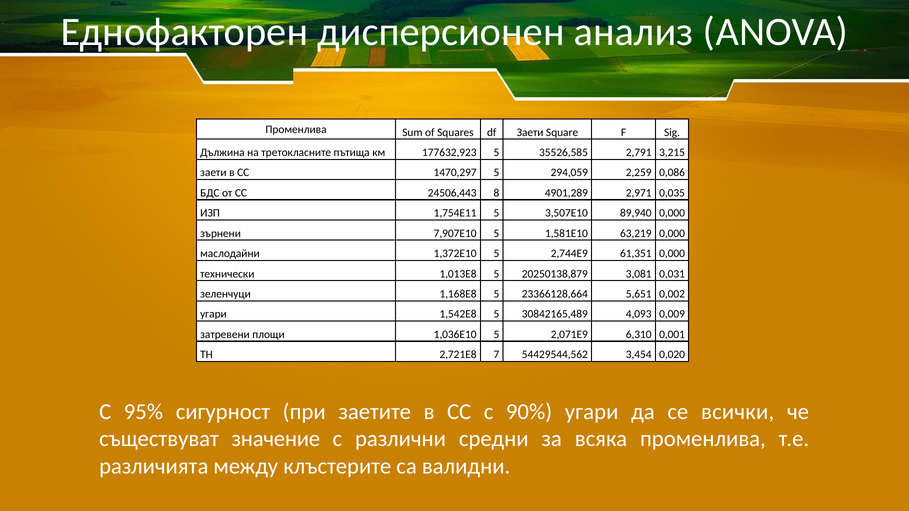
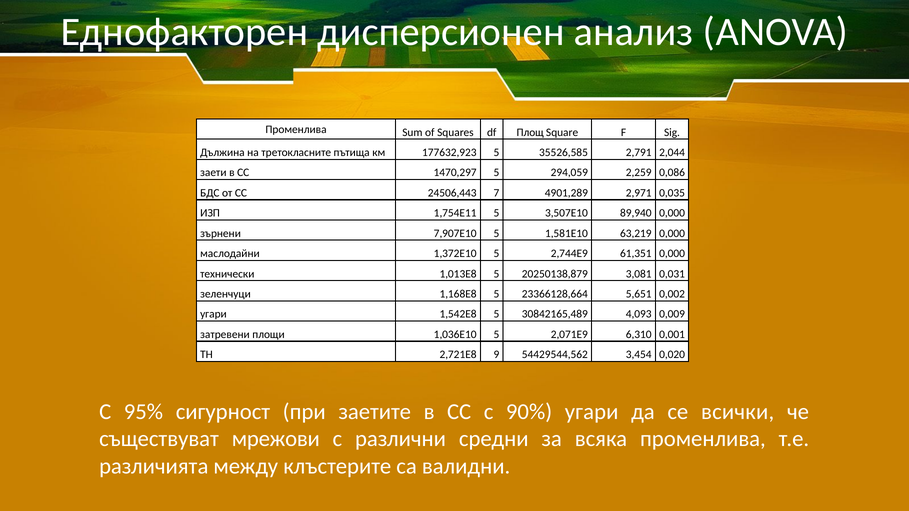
df Заети: Заети -> Площ
3,215: 3,215 -> 2,044
8: 8 -> 7
7: 7 -> 9
значение: значение -> мрежови
